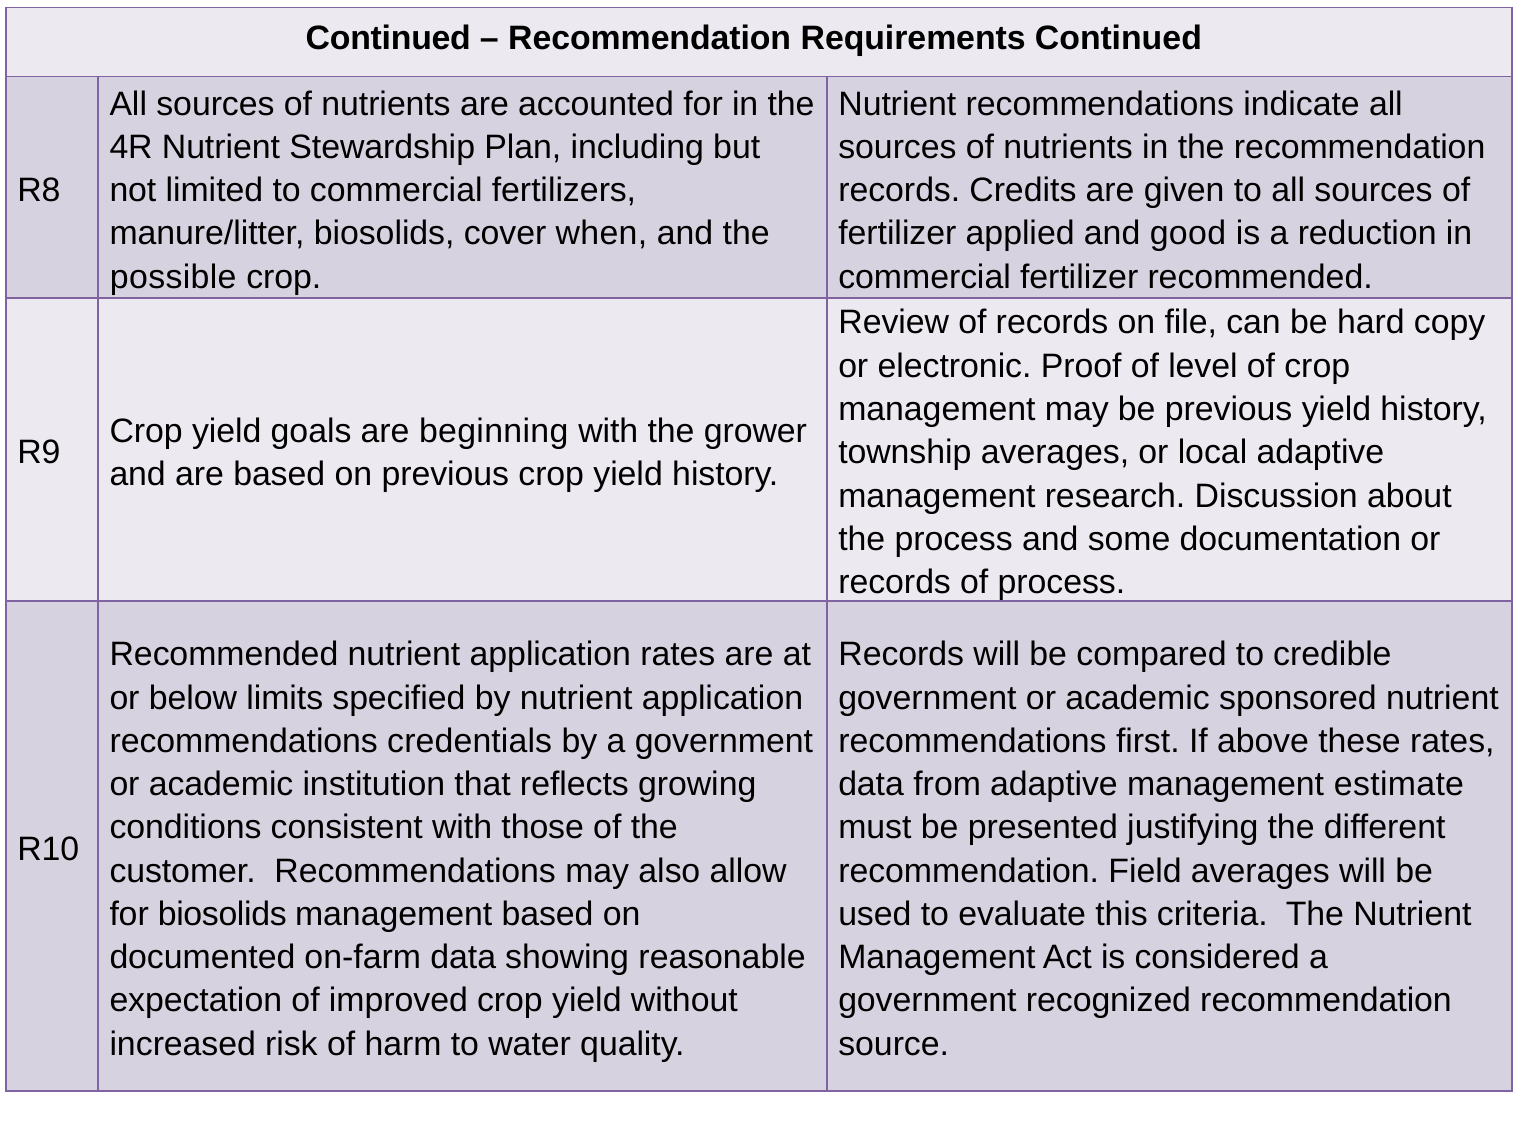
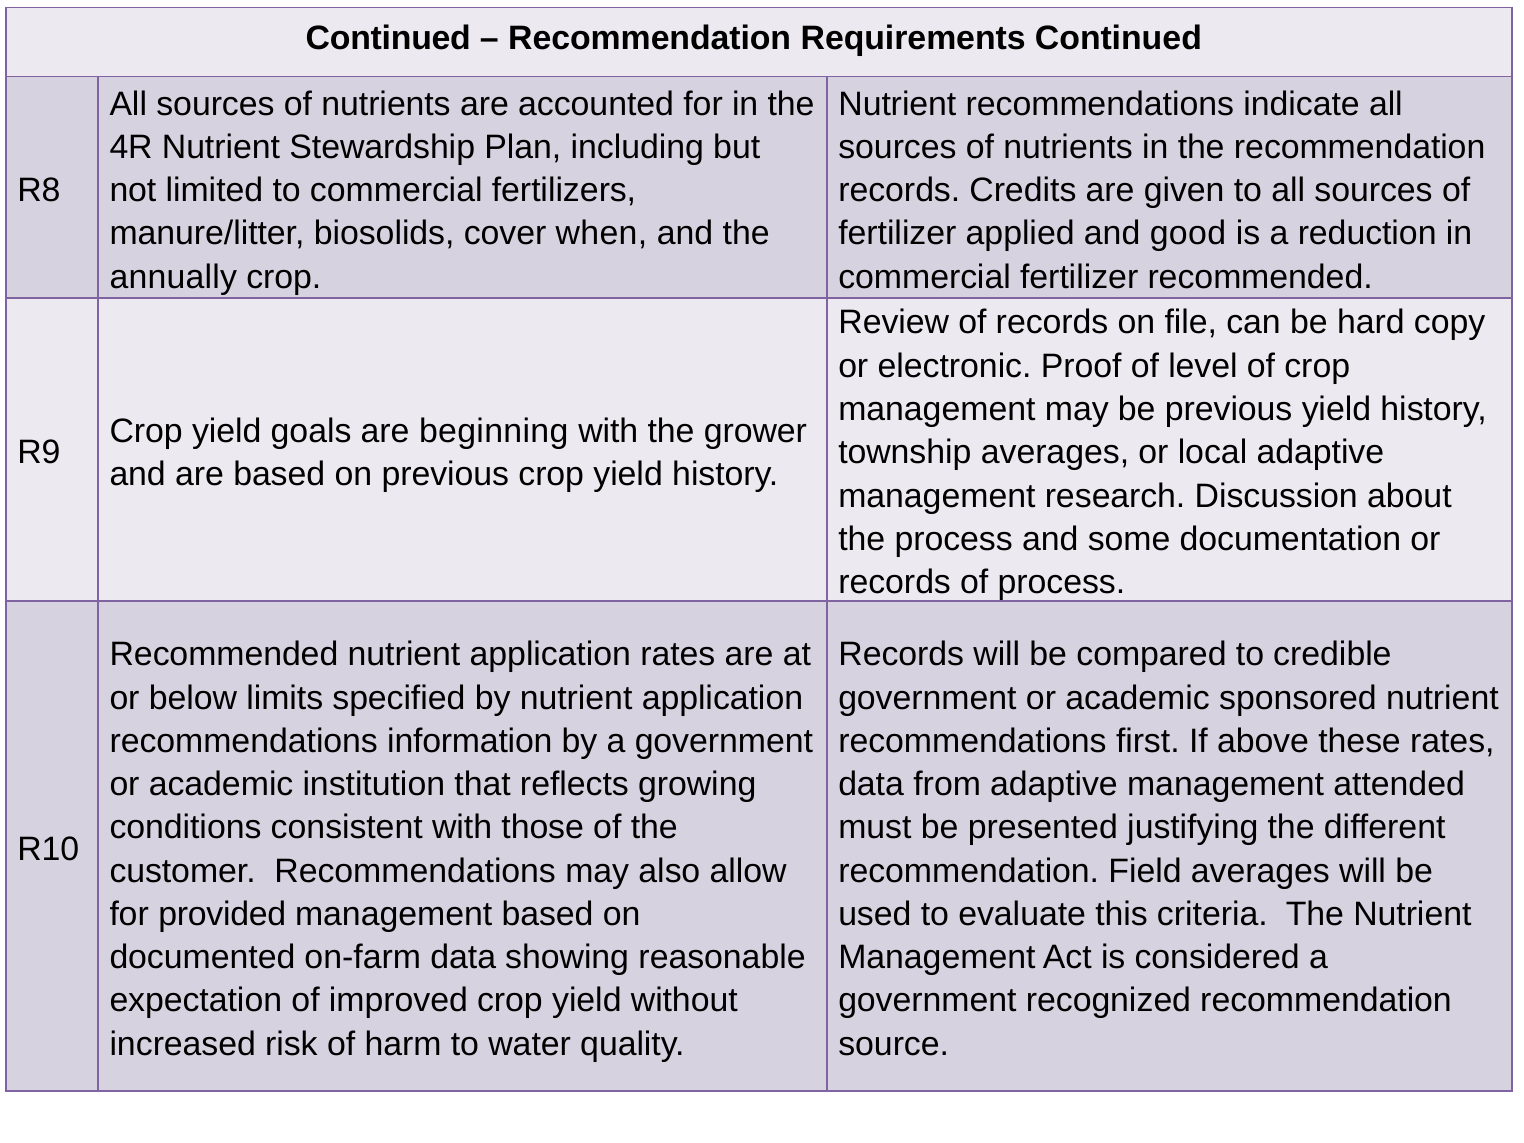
possible: possible -> annually
credentials: credentials -> information
estimate: estimate -> attended
for biosolids: biosolids -> provided
